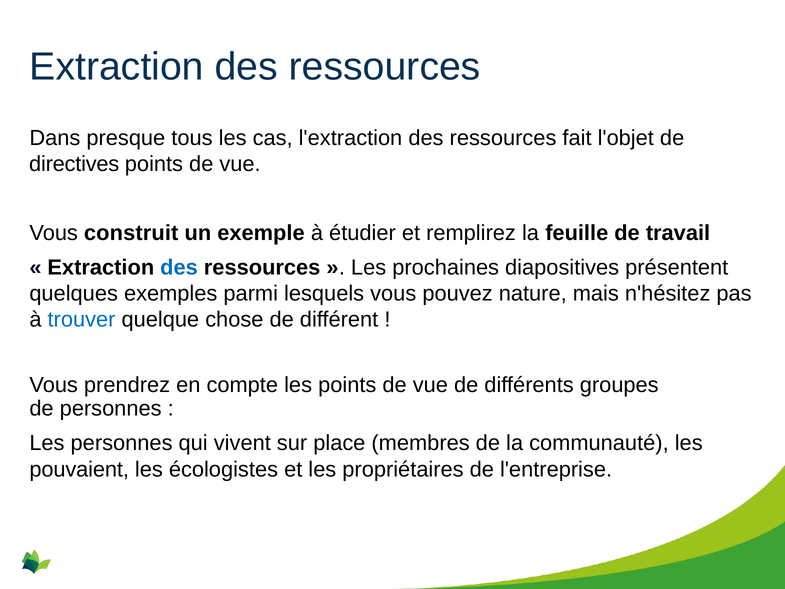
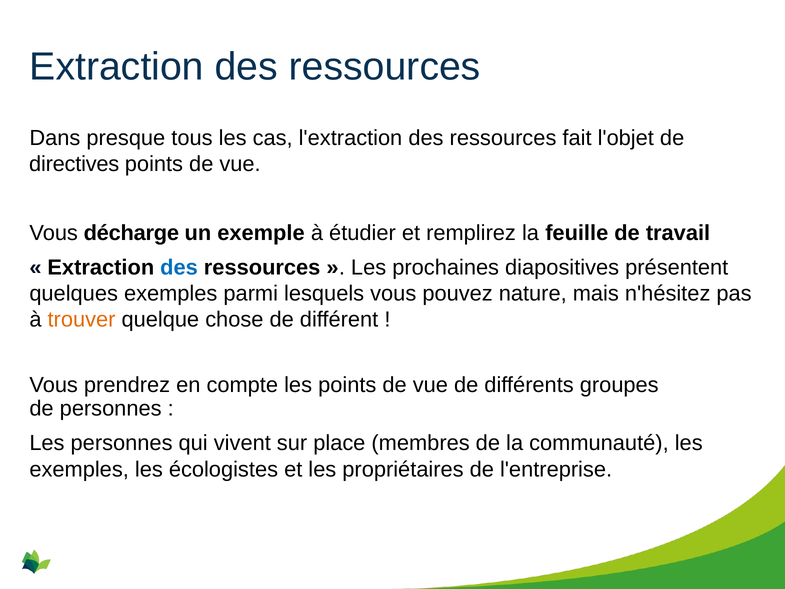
construit: construit -> décharge
trouver colour: blue -> orange
pouvaient at (79, 469): pouvaient -> exemples
